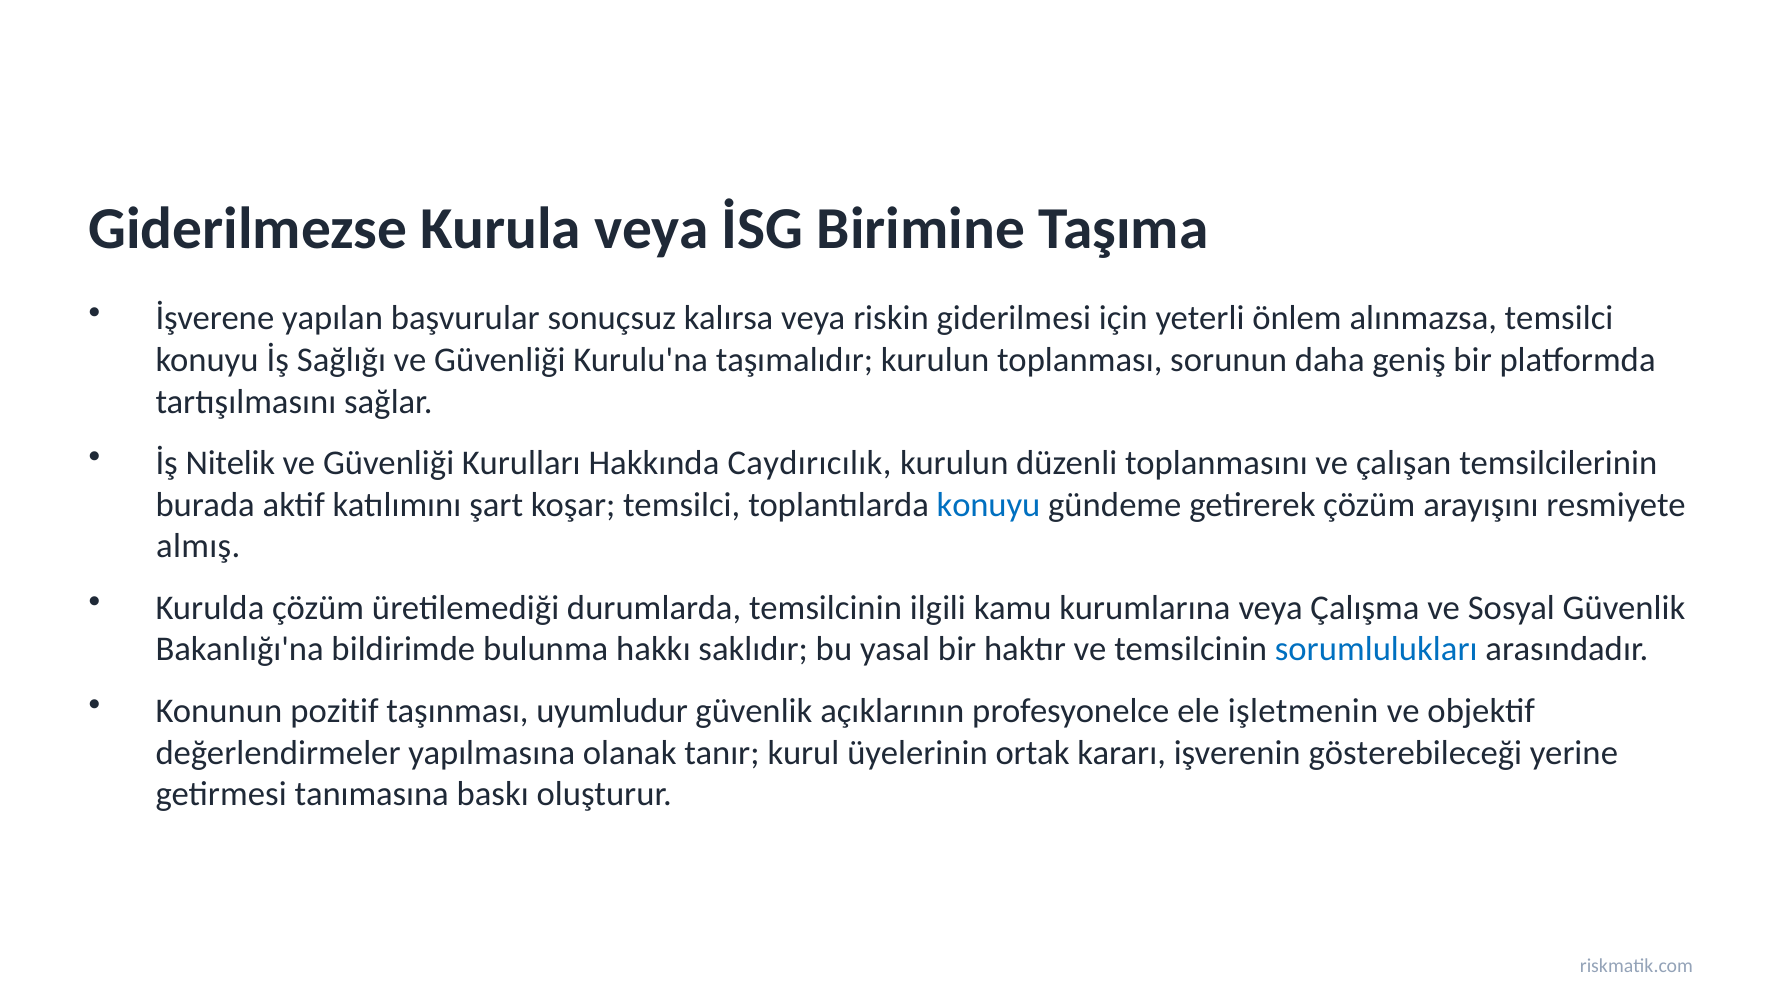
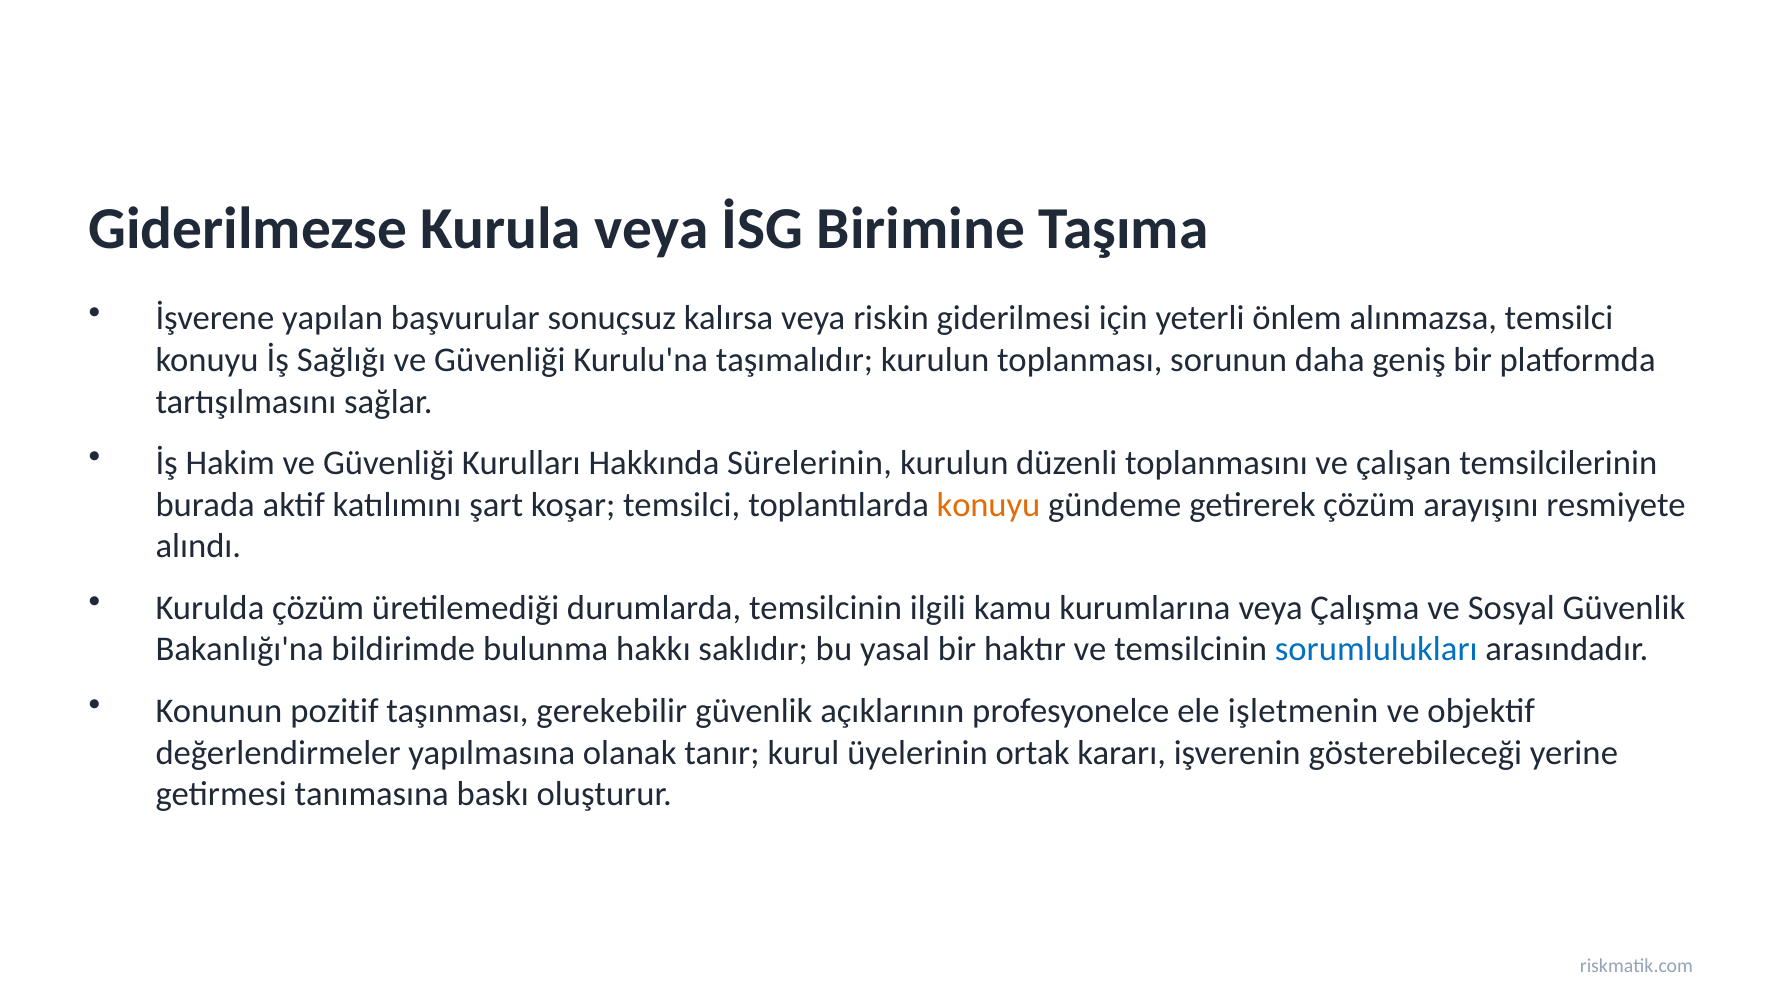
Nitelik: Nitelik -> Hakim
Caydırıcılık: Caydırıcılık -> Sürelerinin
konuyu at (988, 505) colour: blue -> orange
almış: almış -> alındı
uyumludur: uyumludur -> gerekebilir
